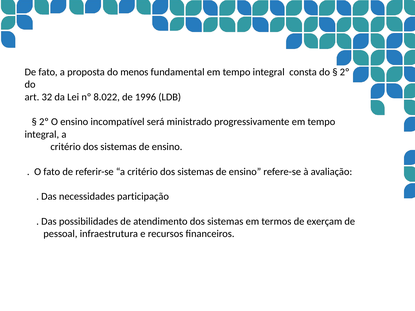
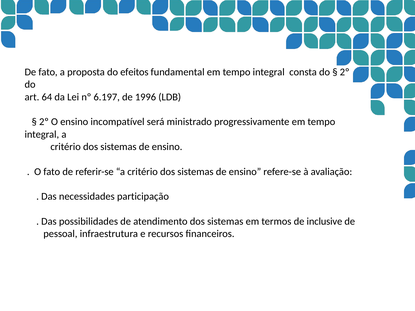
menos: menos -> efeitos
32: 32 -> 64
8.022: 8.022 -> 6.197
exerçam: exerçam -> inclusive
